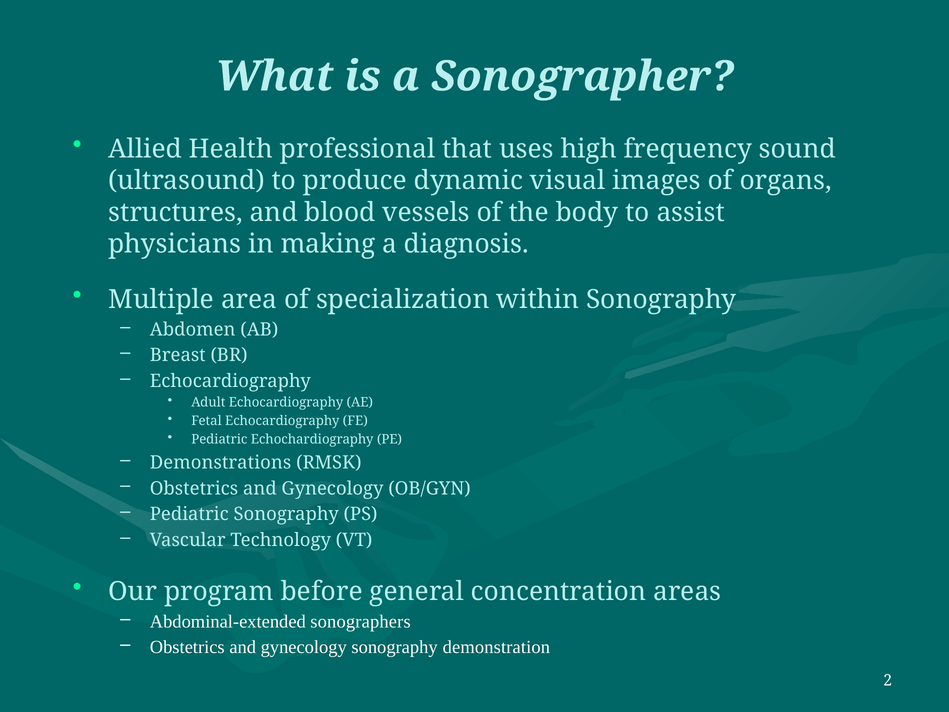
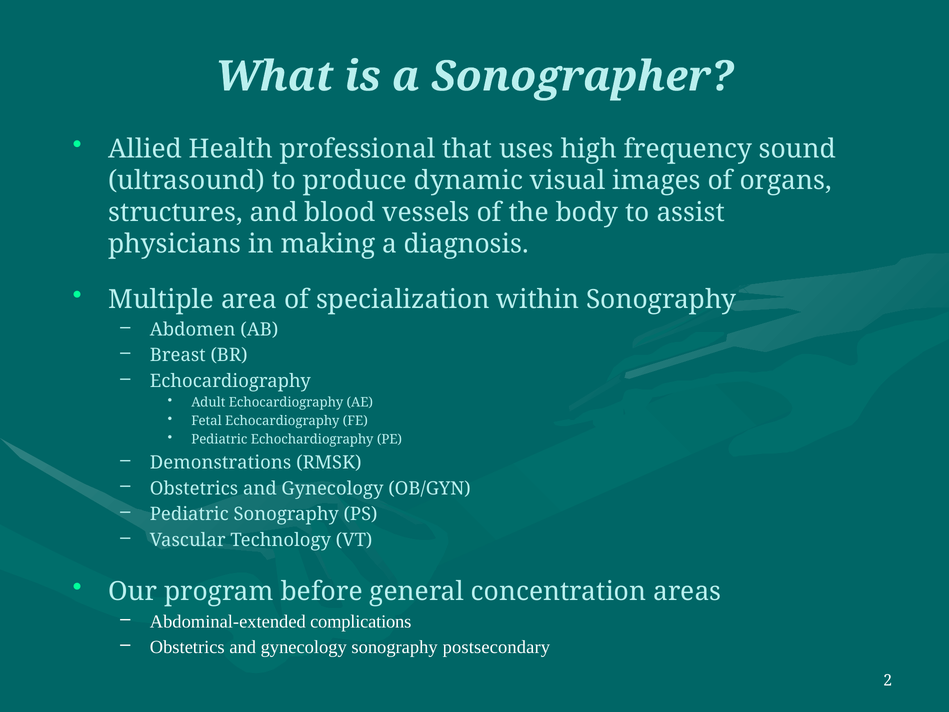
sonographers: sonographers -> complications
demonstration: demonstration -> postsecondary
